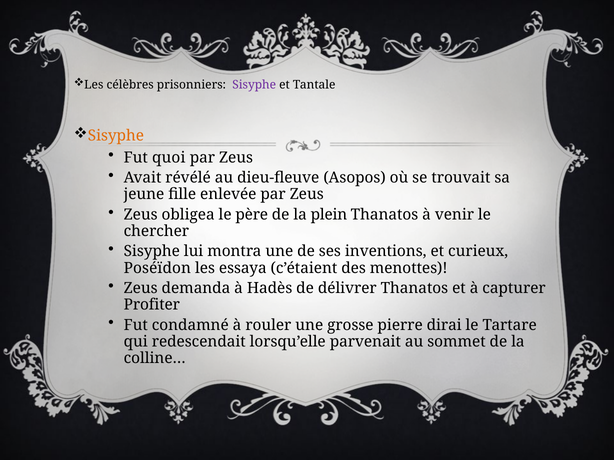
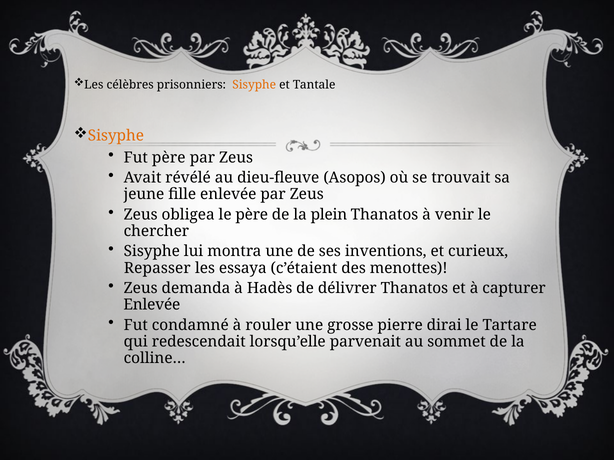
Sisyphe at (254, 85) colour: purple -> orange
Fut quoi: quoi -> père
Poséïdon: Poséïdon -> Repasser
Profiter at (152, 305): Profiter -> Enlevée
